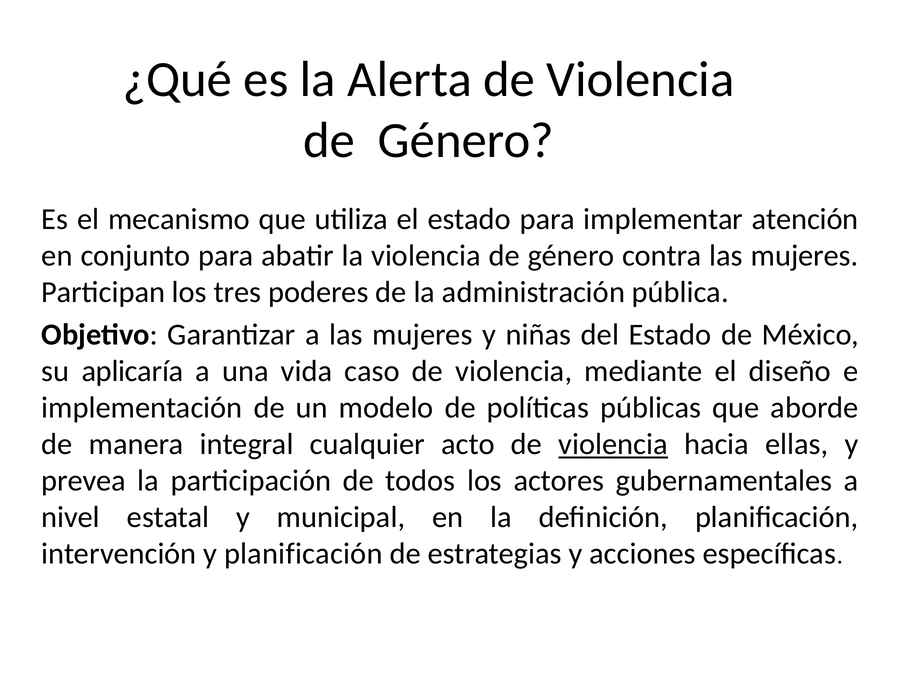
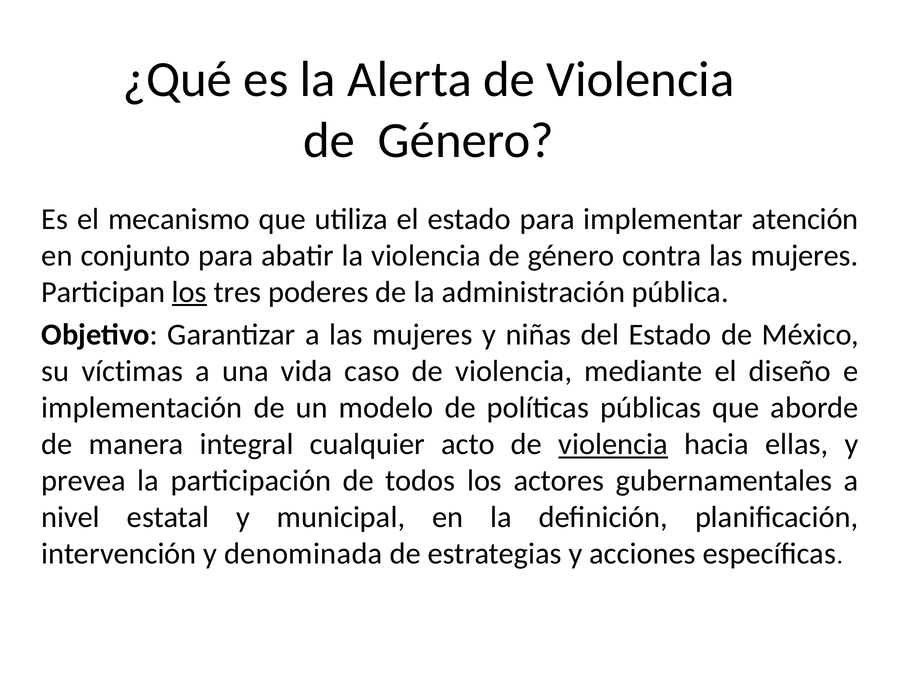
los at (189, 292) underline: none -> present
aplicaría: aplicaría -> víctimas
y planificación: planificación -> denominada
